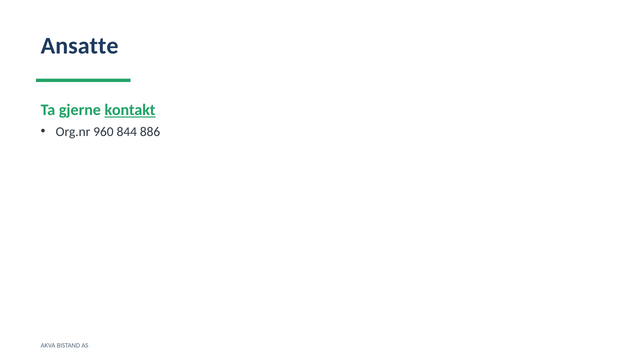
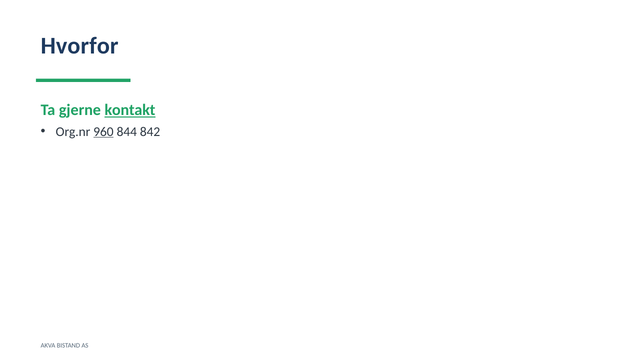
Ansatte: Ansatte -> Hvorfor
960 underline: none -> present
886: 886 -> 842
